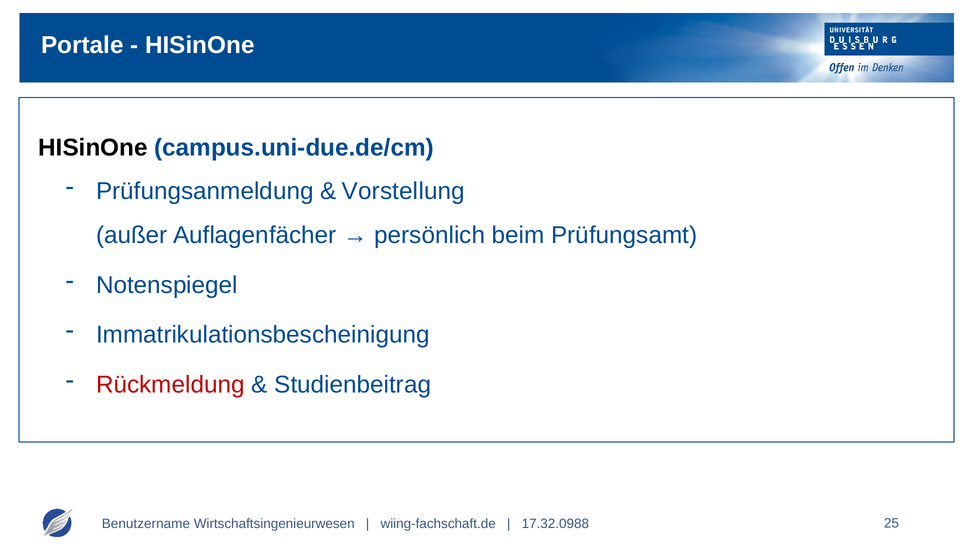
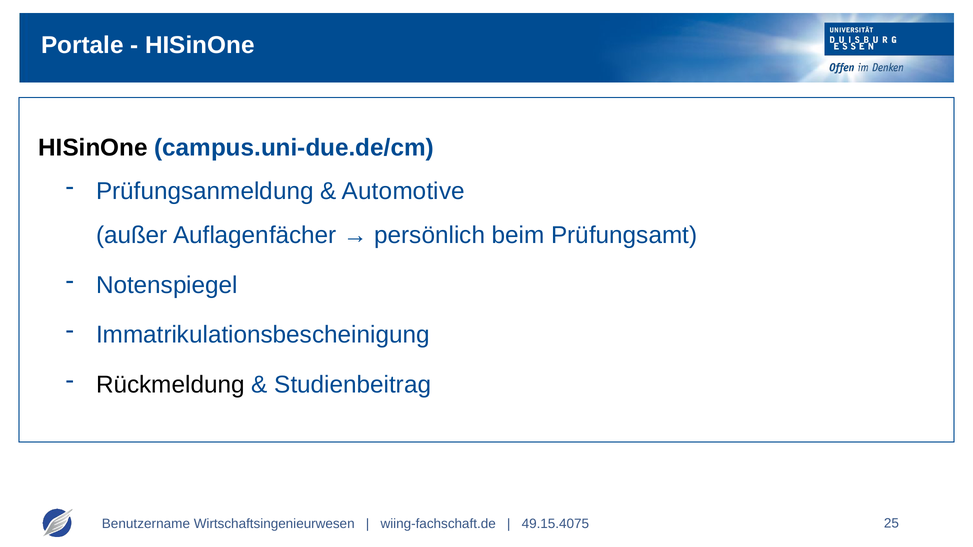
Vorstellung: Vorstellung -> Automotive
Rückmeldung colour: red -> black
17.32.0988: 17.32.0988 -> 49.15.4075
